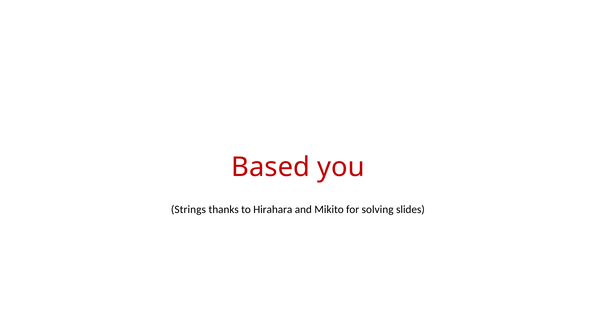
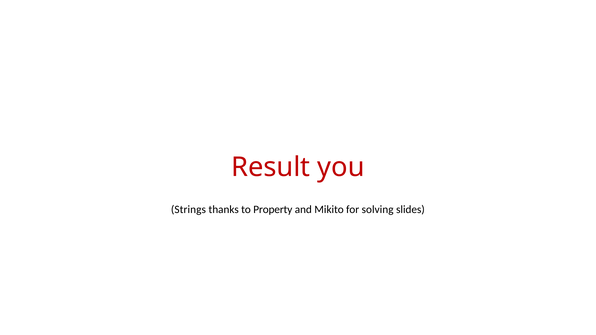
Based: Based -> Result
Hirahara: Hirahara -> Property
